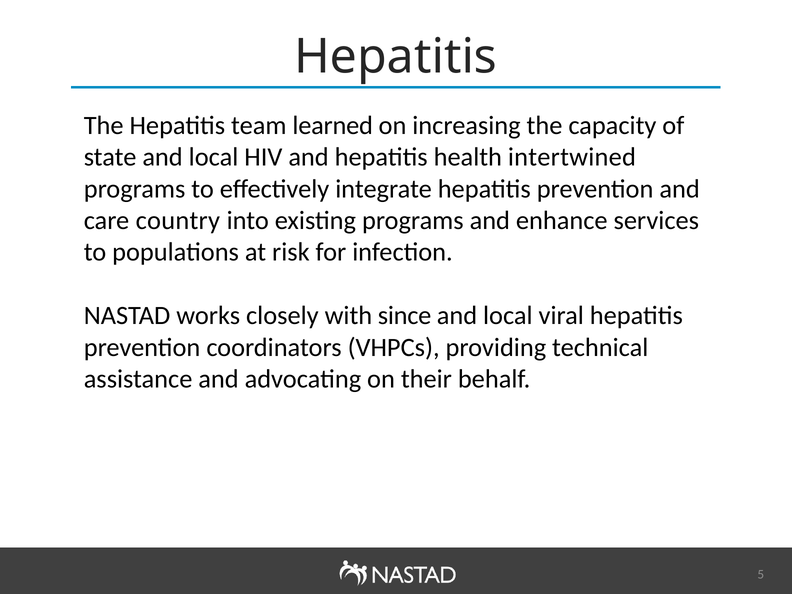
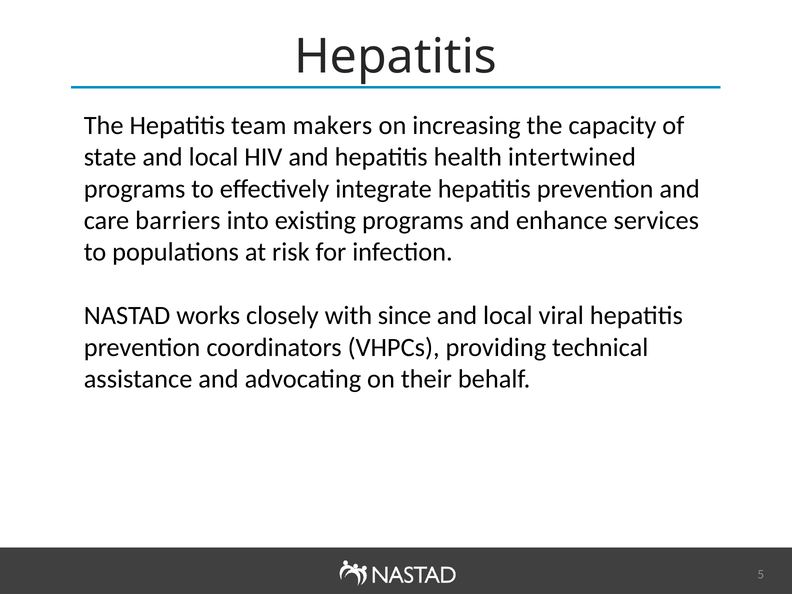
learned: learned -> makers
country: country -> barriers
